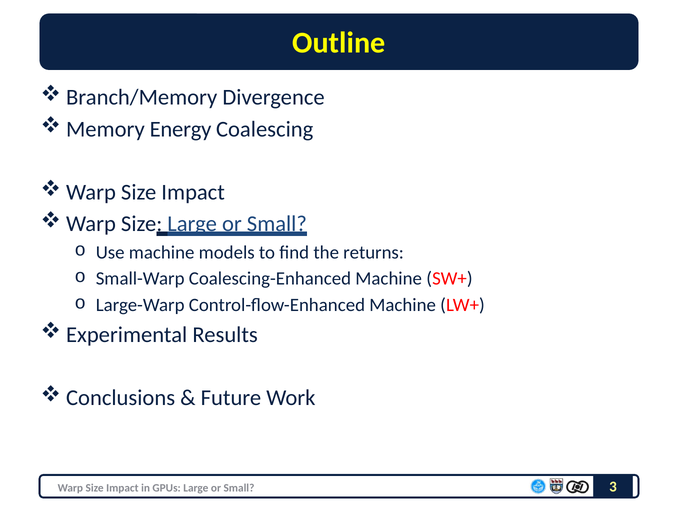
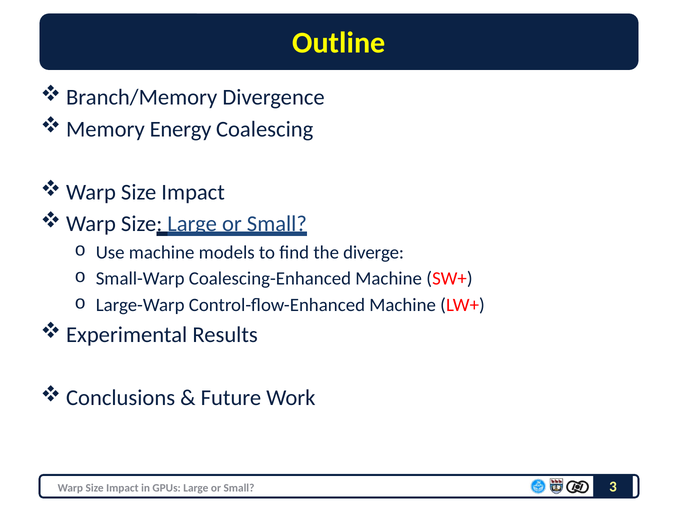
returns: returns -> diverge
